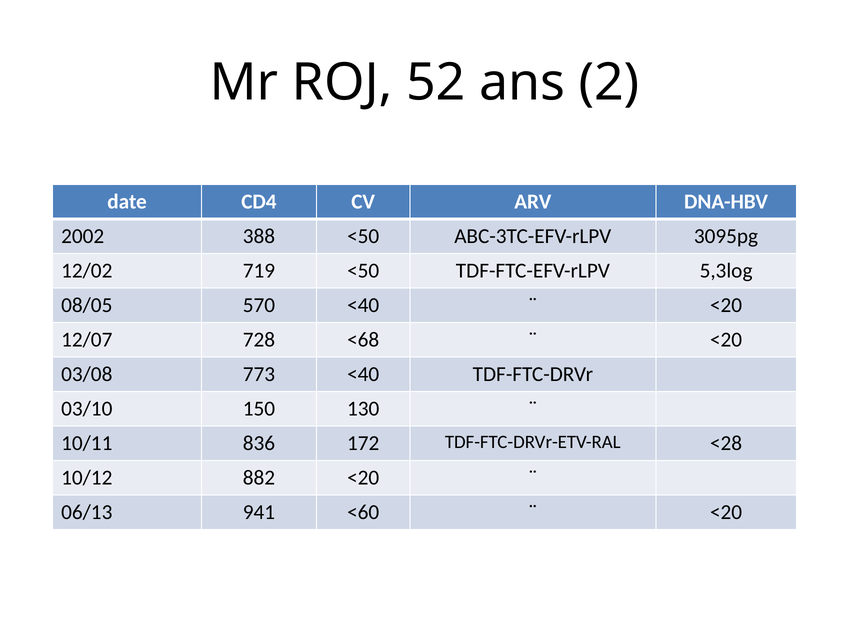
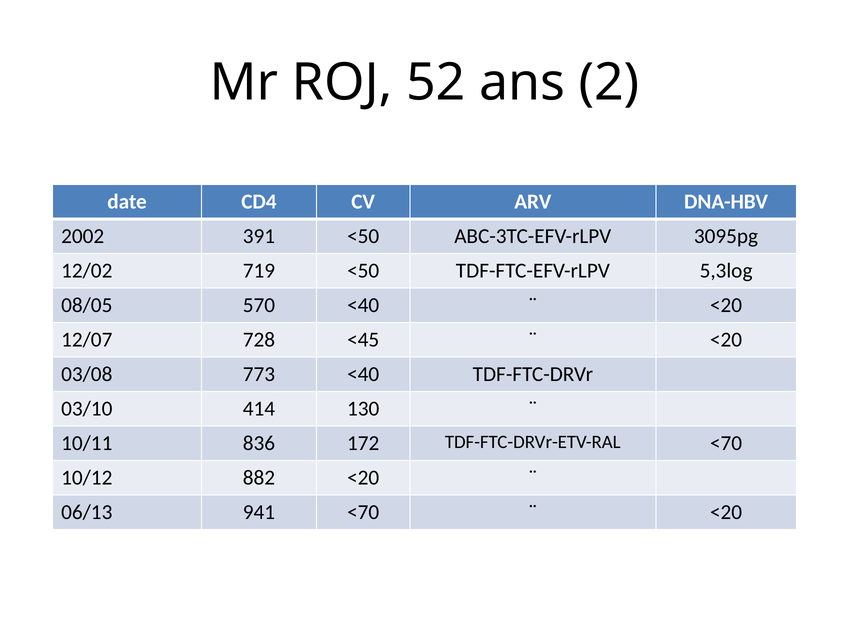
388: 388 -> 391
<68: <68 -> <45
150: 150 -> 414
TDF-FTC-DRVr-ETV-RAL <28: <28 -> <70
941 <60: <60 -> <70
